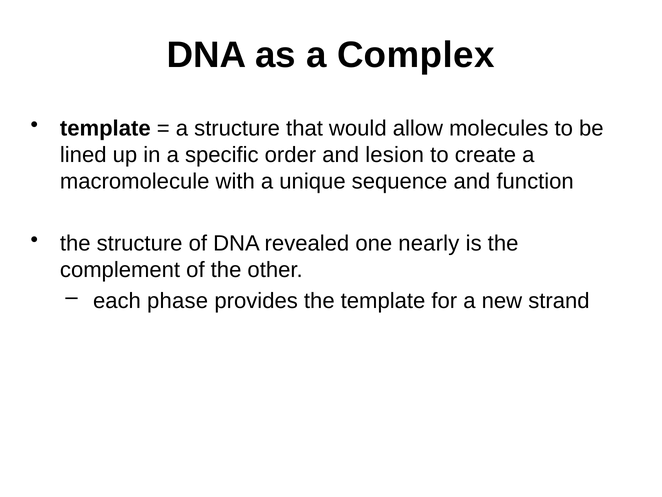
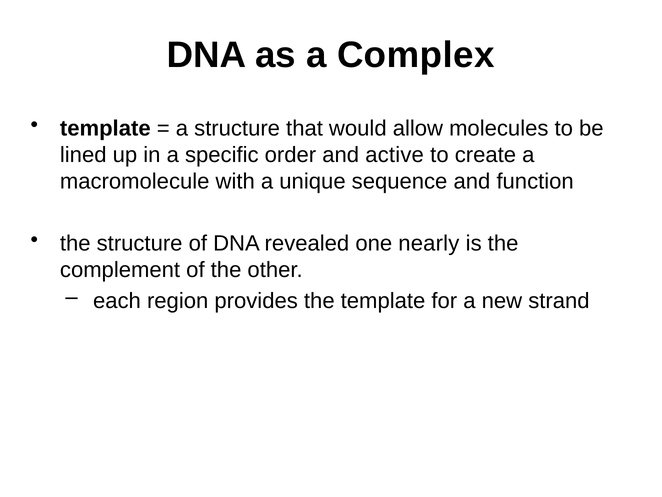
lesion: lesion -> active
phase: phase -> region
